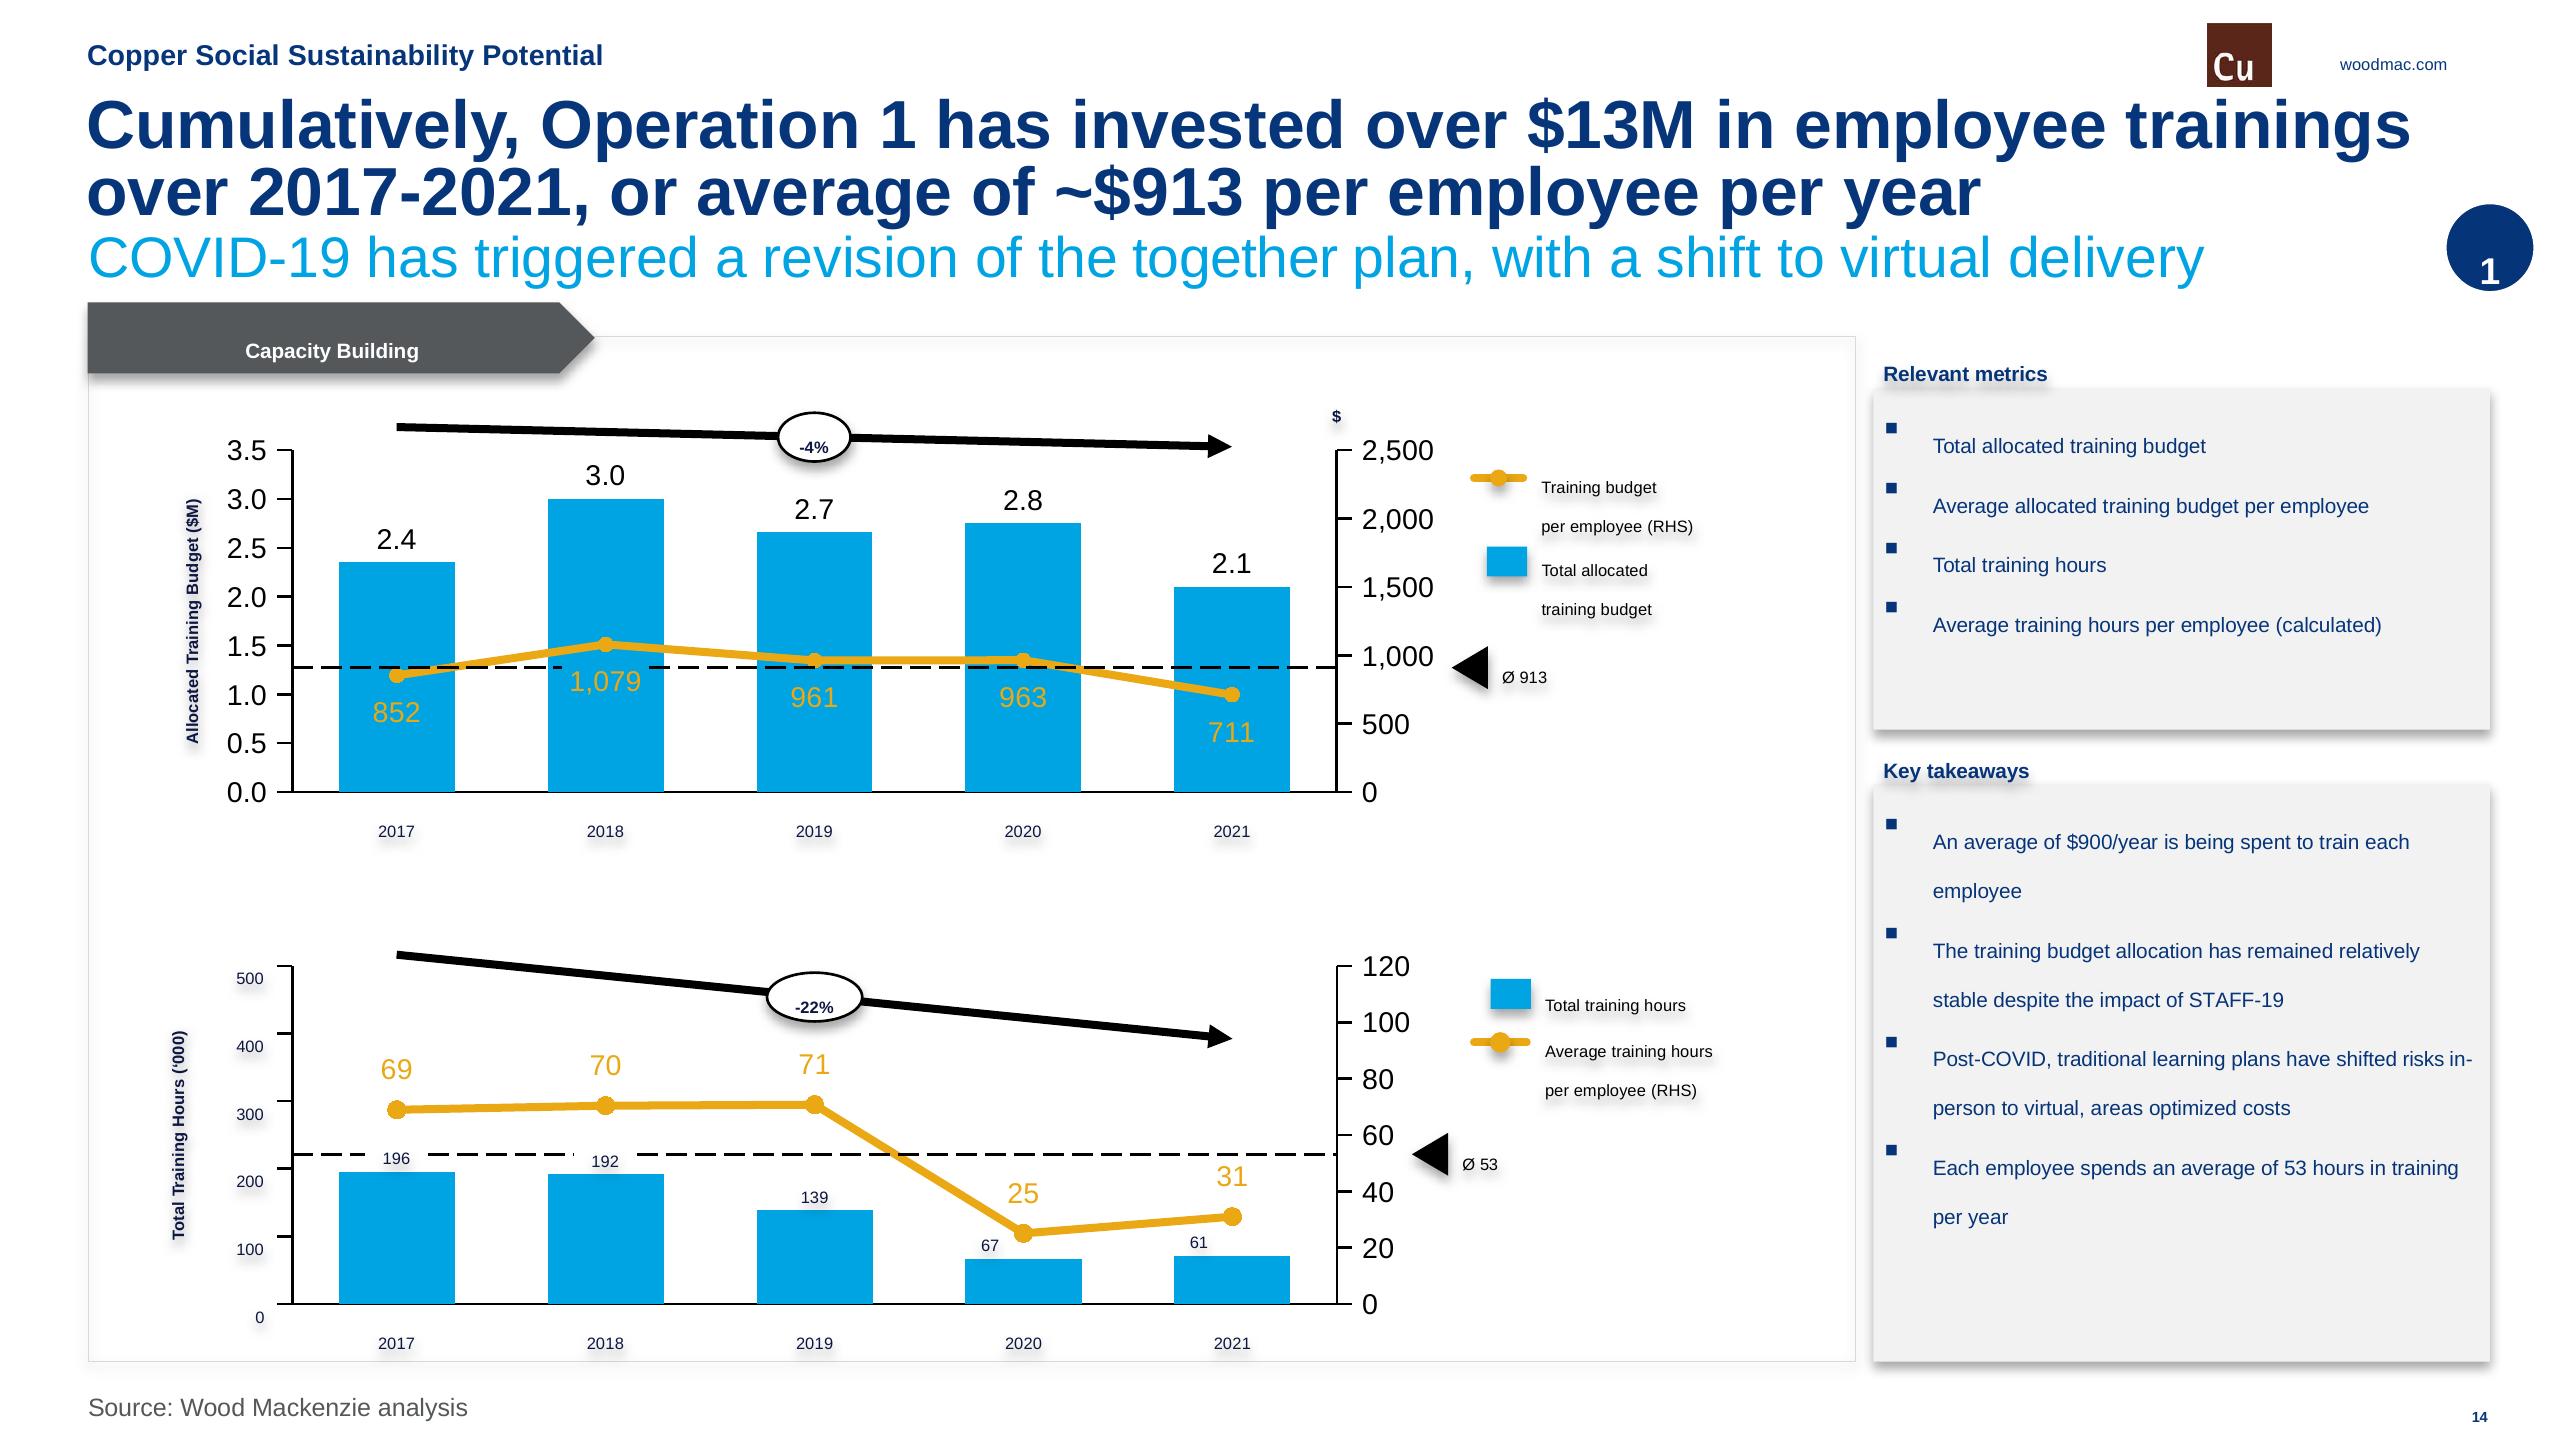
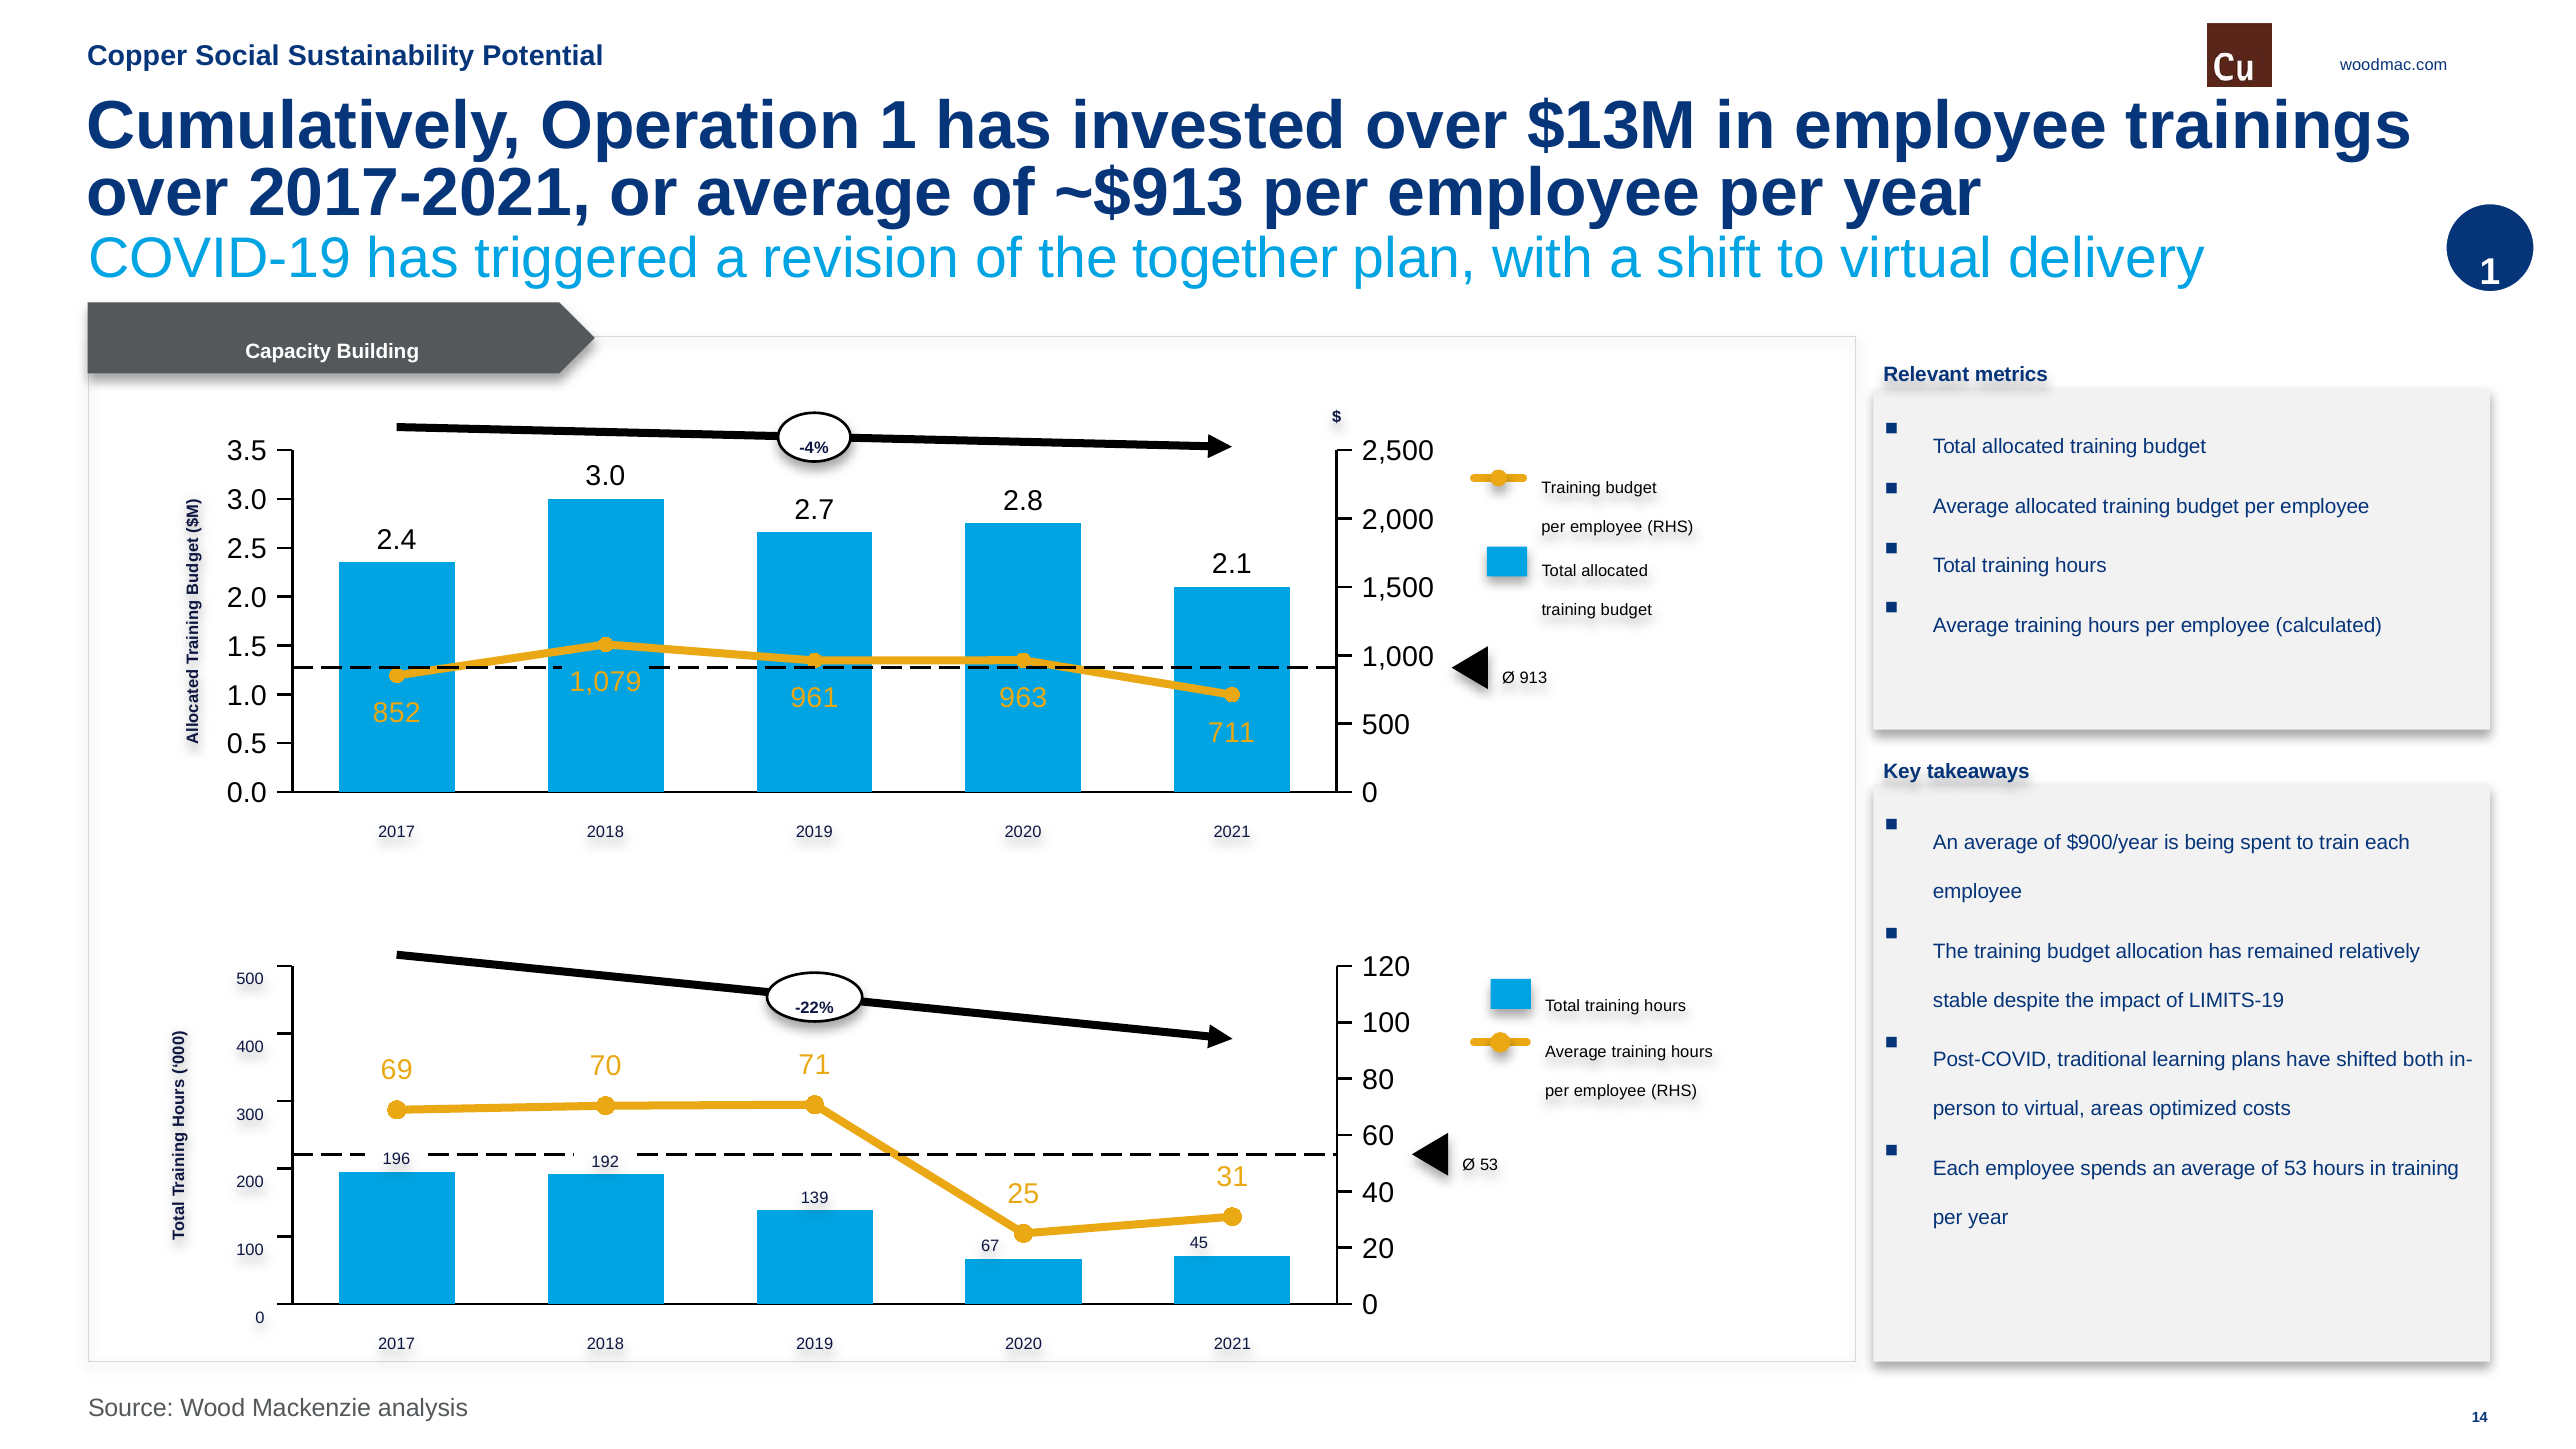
STAFF-19: STAFF-19 -> LIMITS-19
risks: risks -> both
61: 61 -> 45
